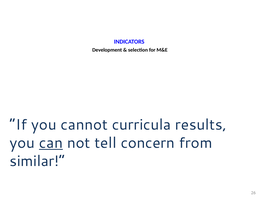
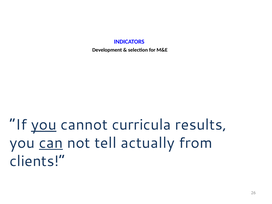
you at (44, 125) underline: none -> present
concern: concern -> actually
similar: similar -> clients
